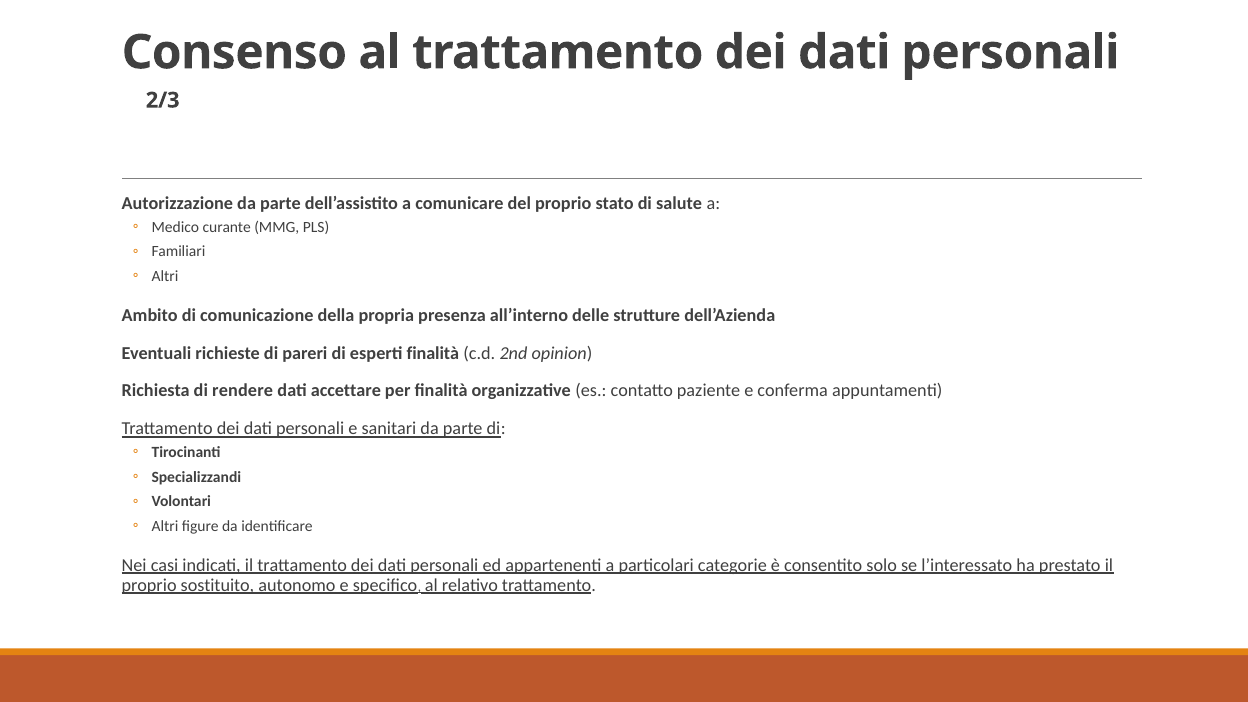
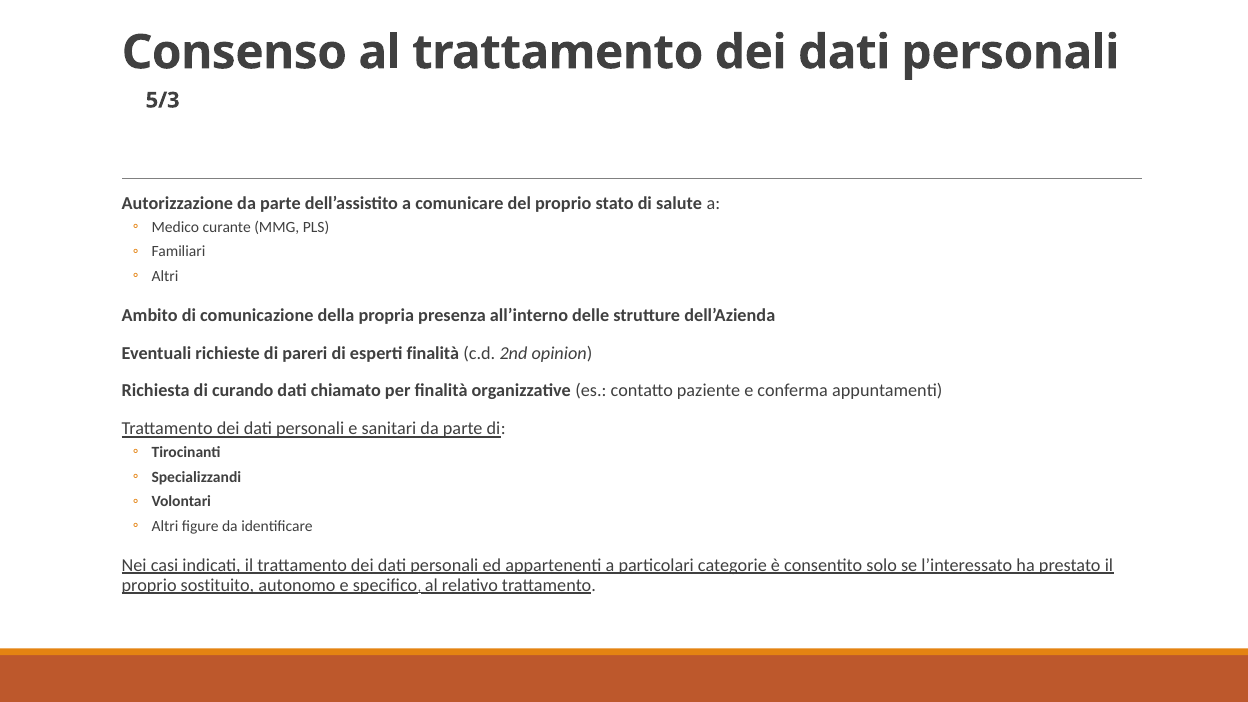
2/3: 2/3 -> 5/3
rendere: rendere -> curando
accettare: accettare -> chiamato
